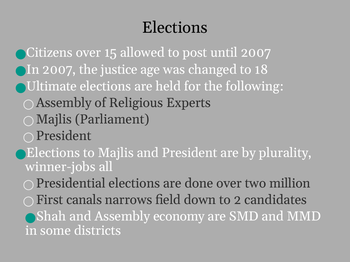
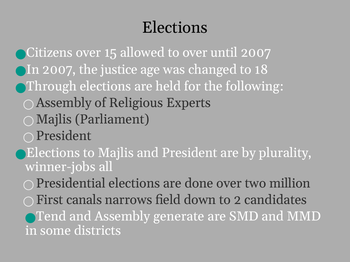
to post: post -> over
Ultimate: Ultimate -> Through
Shah: Shah -> Tend
economy: economy -> generate
